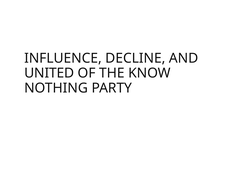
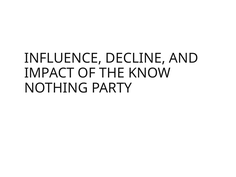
UNITED: UNITED -> IMPACT
